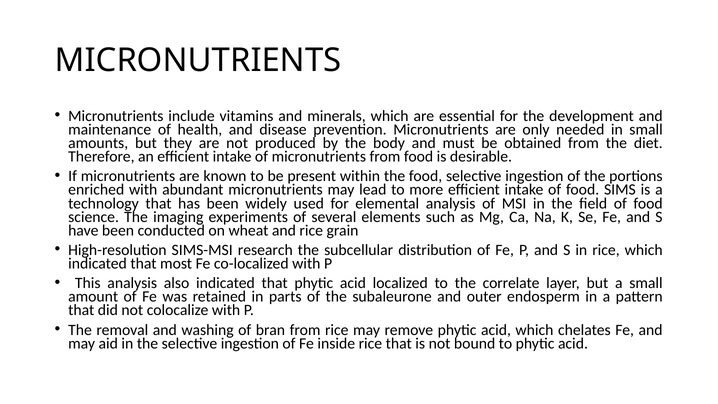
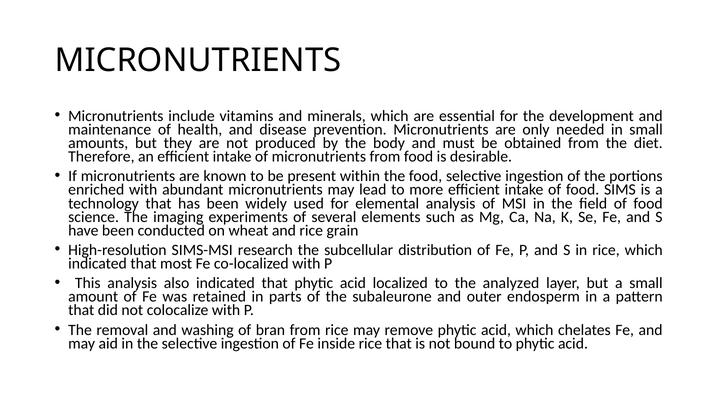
correlate: correlate -> analyzed
